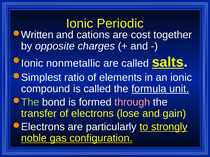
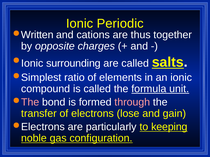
cost: cost -> thus
nonmetallic: nonmetallic -> surrounding
The at (30, 102) colour: light green -> pink
strongly: strongly -> keeping
